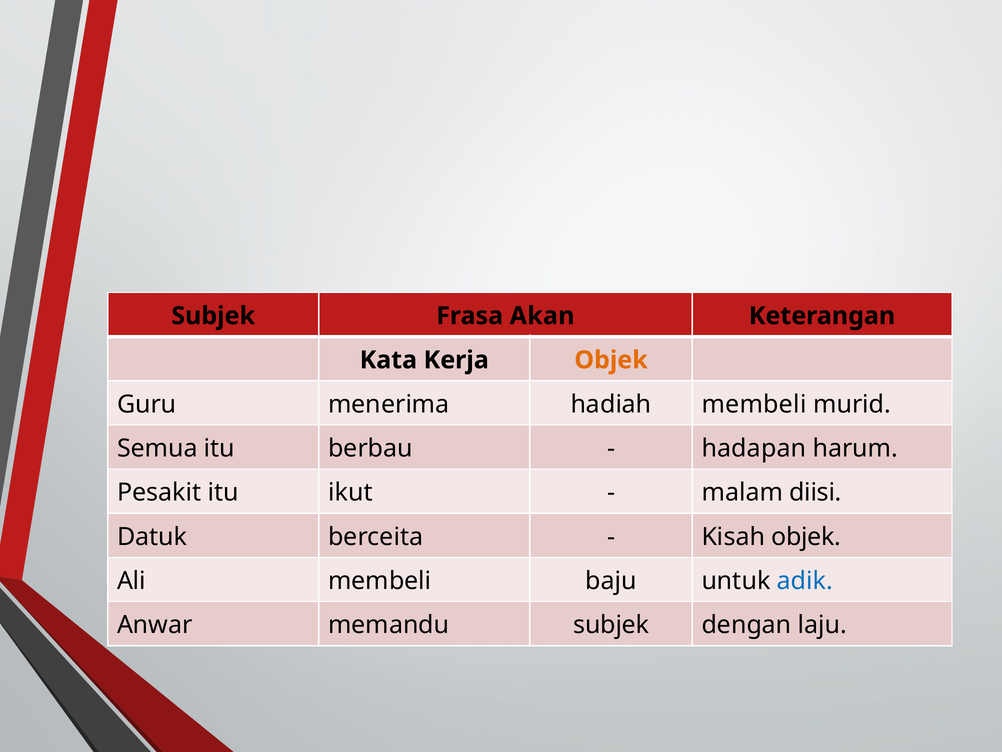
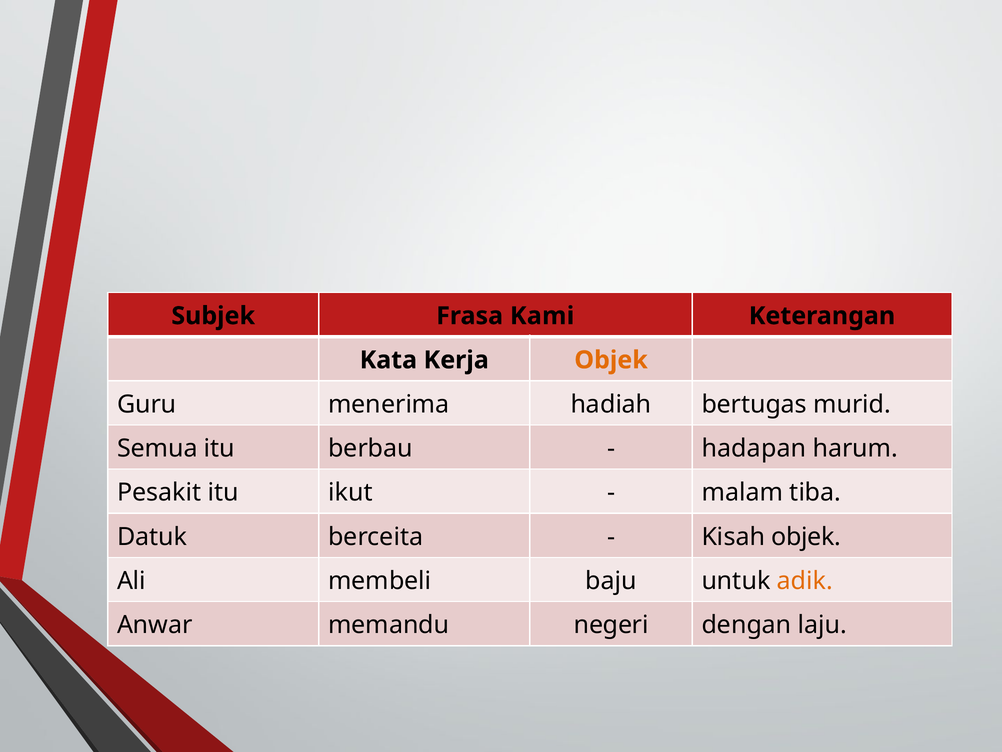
Akan: Akan -> Kami
hadiah membeli: membeli -> bertugas
diisi: diisi -> tiba
adik colour: blue -> orange
memandu subjek: subjek -> negeri
